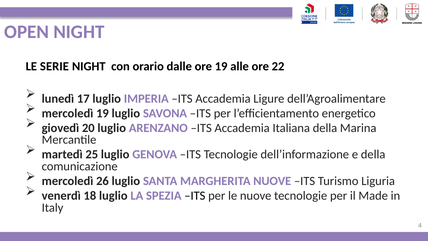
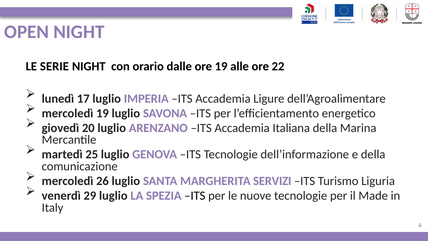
MARGHERITA NUOVE: NUOVE -> SERVIZI
18: 18 -> 29
